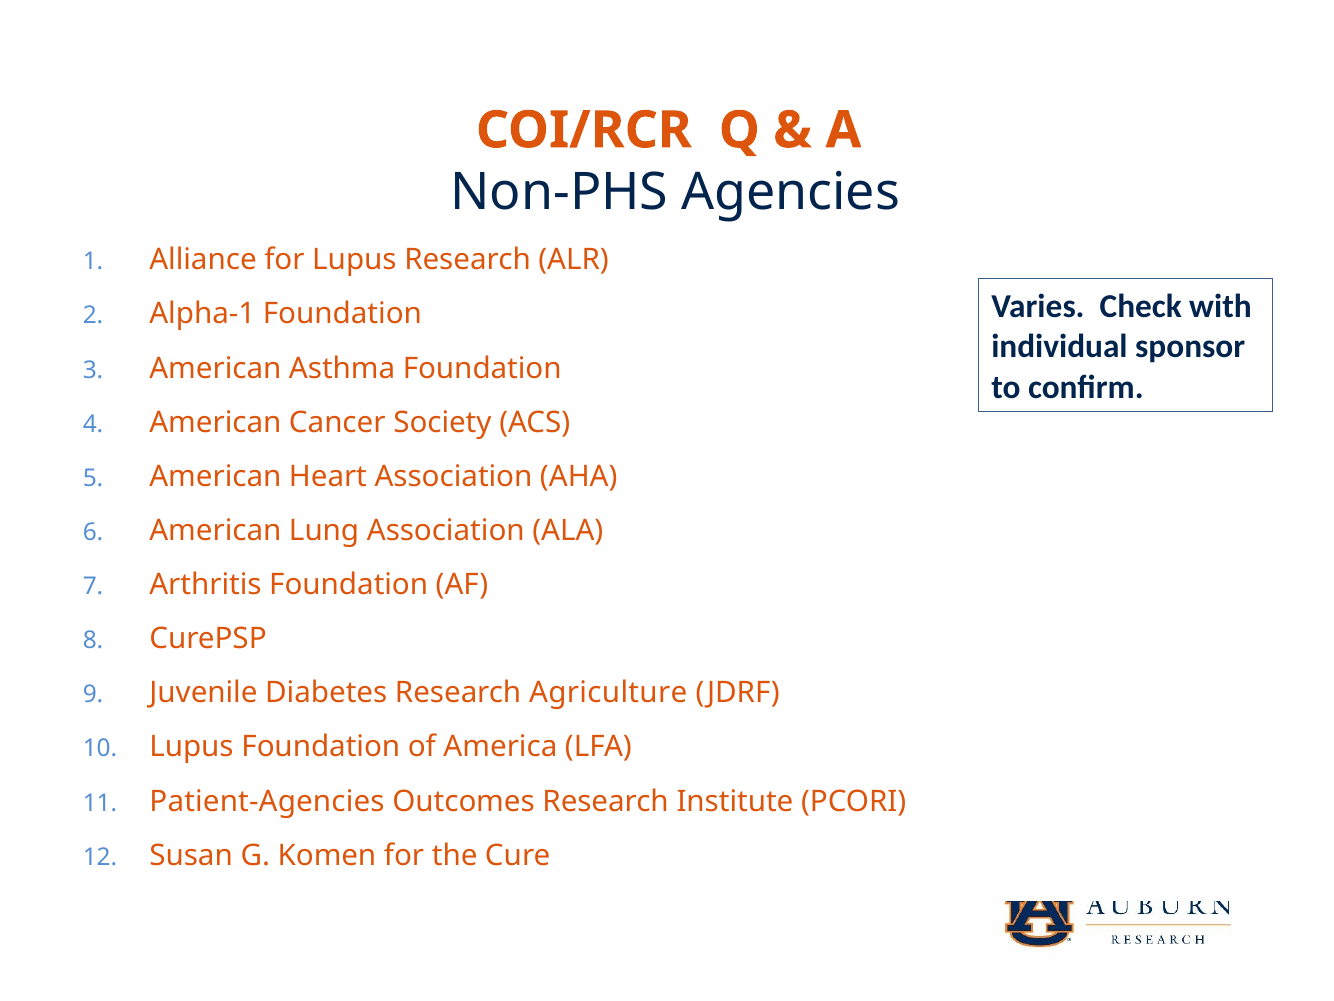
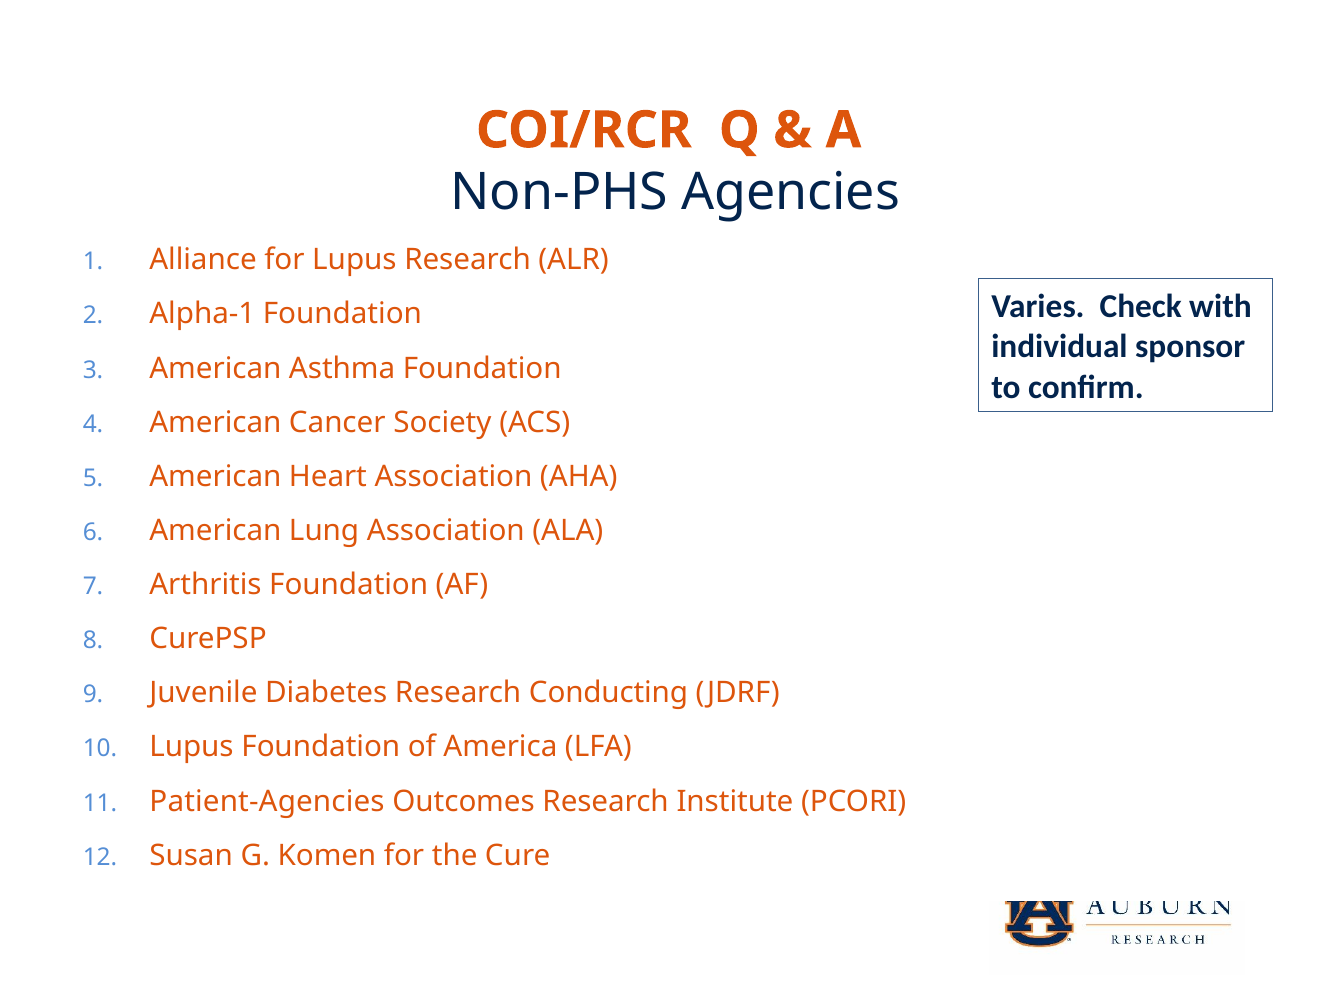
Agriculture: Agriculture -> Conducting
